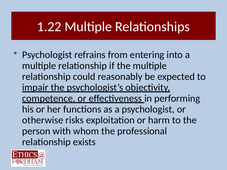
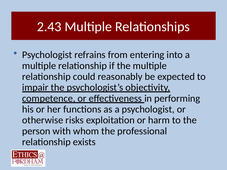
1.22: 1.22 -> 2.43
